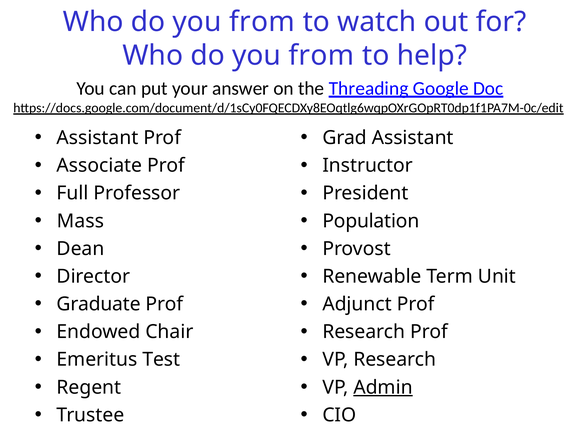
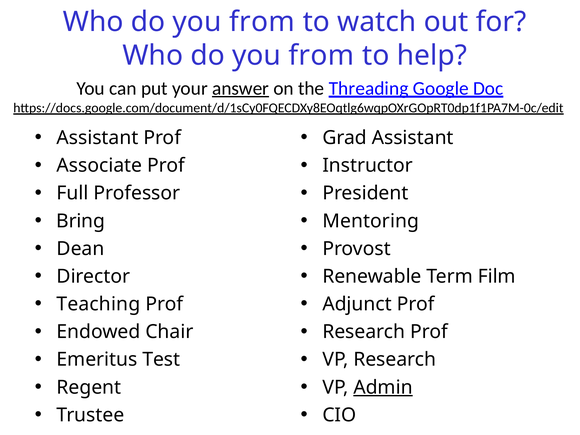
answer underline: none -> present
Mass: Mass -> Bring
Population: Population -> Mentoring
Unit: Unit -> Film
Graduate: Graduate -> Teaching
